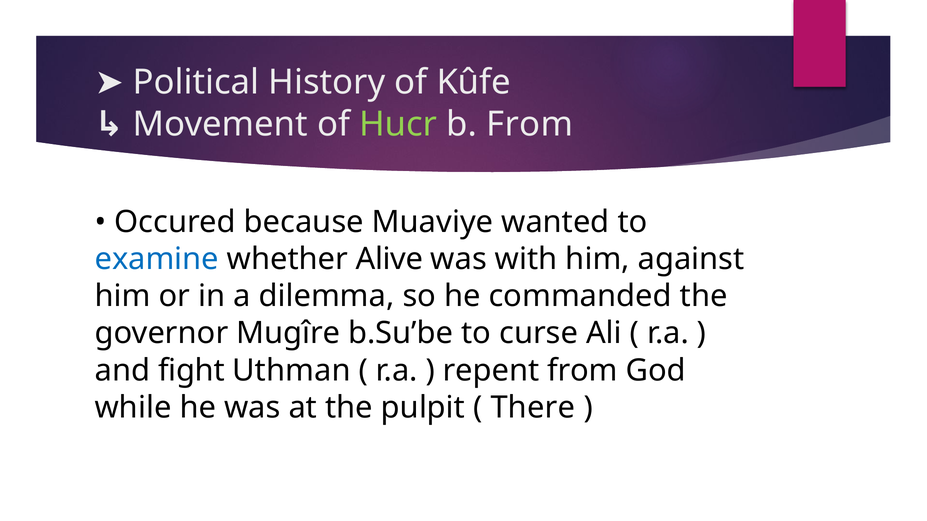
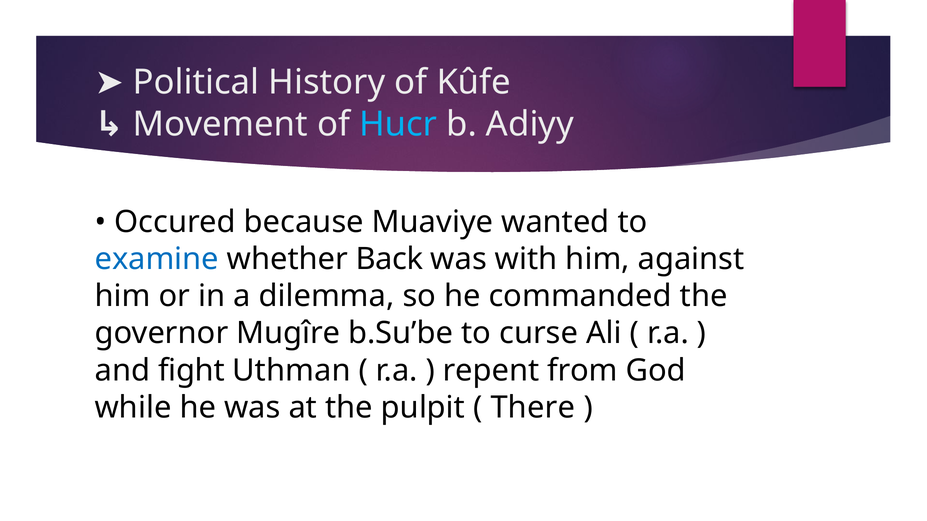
Hucr colour: light green -> light blue
b From: From -> Adiyy
Alive: Alive -> Back
